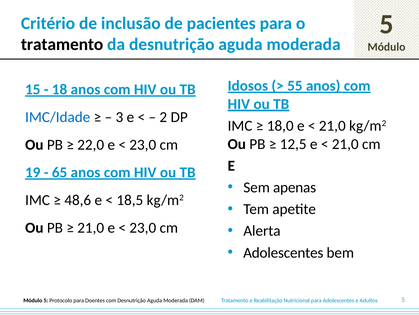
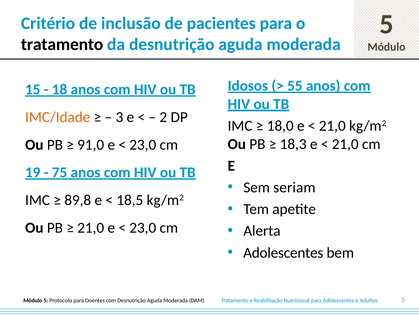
IMC/Idade colour: blue -> orange
12,5: 12,5 -> 18,3
22,0: 22,0 -> 91,0
65: 65 -> 75
apenas: apenas -> seriam
48,6: 48,6 -> 89,8
